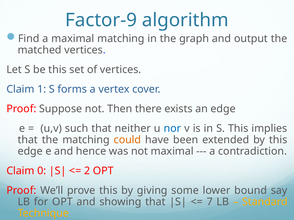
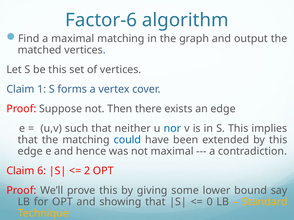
Factor-9: Factor-9 -> Factor-6
could colour: orange -> blue
0: 0 -> 6
7: 7 -> 0
